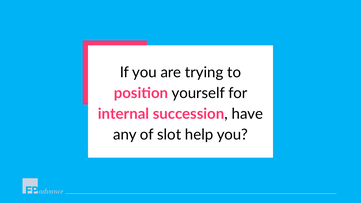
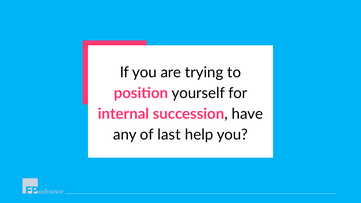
slot: slot -> last
